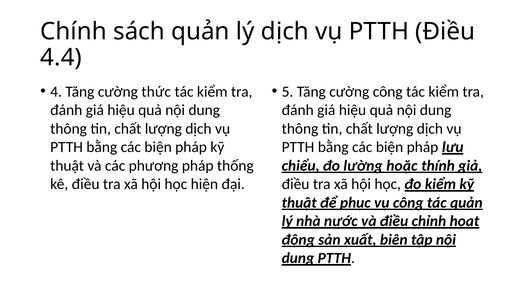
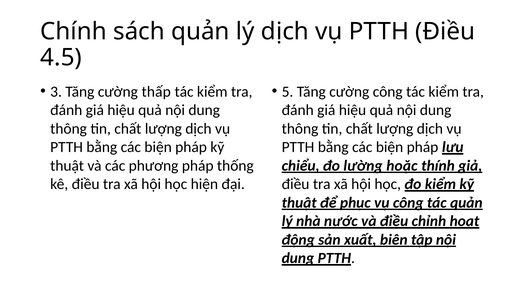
4.4: 4.4 -> 4.5
4: 4 -> 3
thức: thức -> thấp
